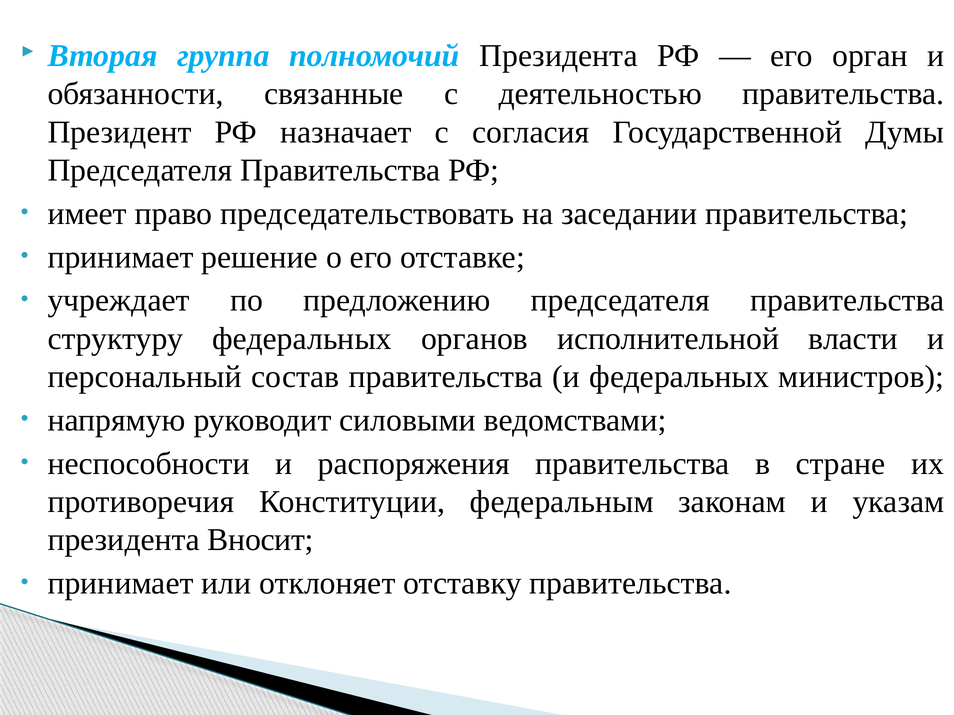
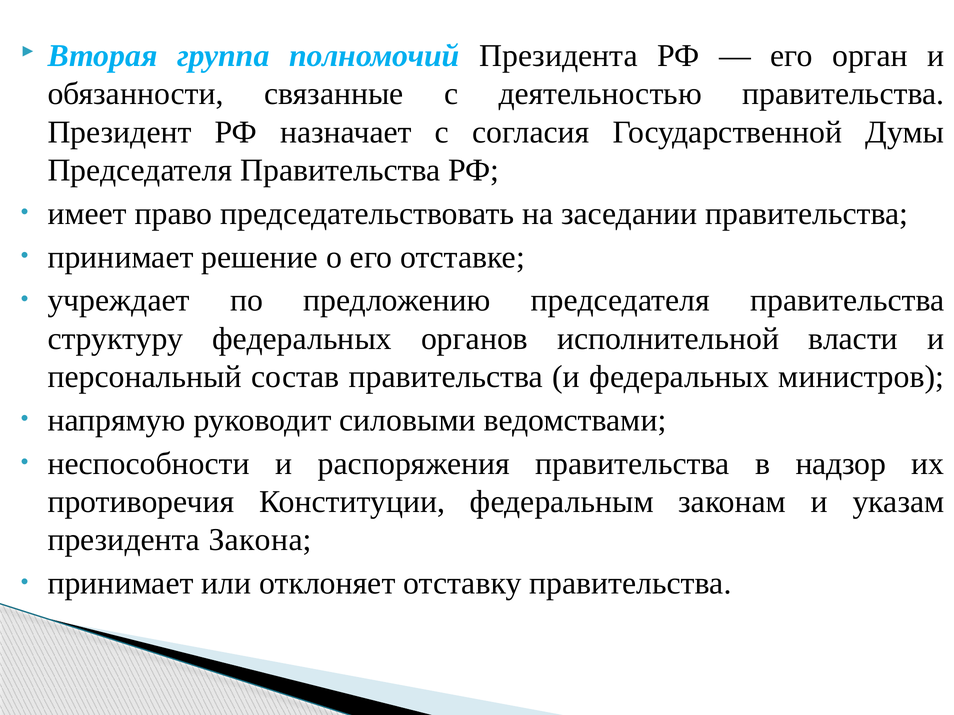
стране: стране -> надзор
Вносит: Вносит -> Закона
